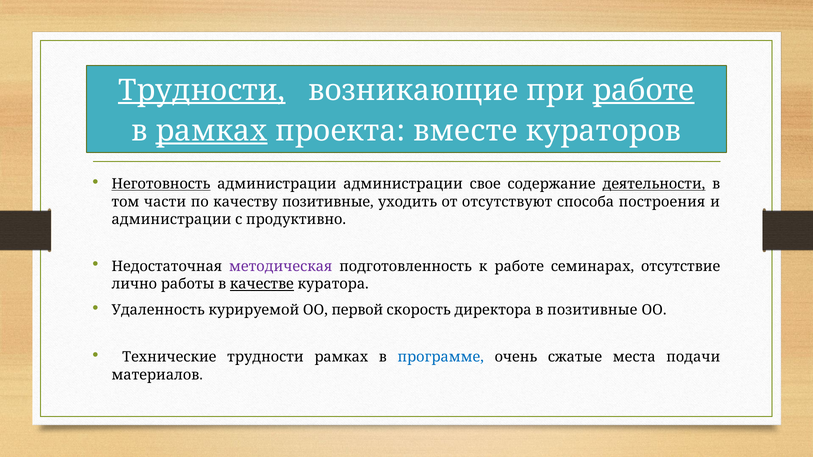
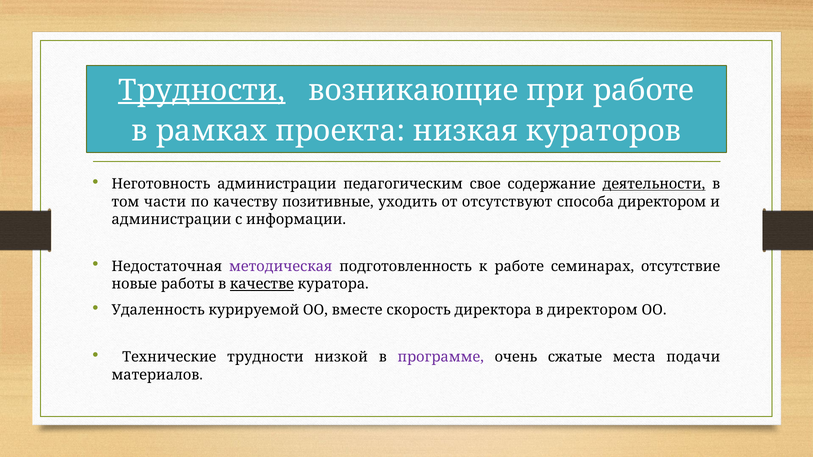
работе at (643, 90) underline: present -> none
рамках at (211, 131) underline: present -> none
вместе: вместе -> низкая
Неготовность underline: present -> none
администрации администрации: администрации -> педагогическим
способа построения: построения -> директором
продуктивно: продуктивно -> информации
лично: лично -> новые
первой: первой -> вместе
в позитивные: позитивные -> директором
трудности рамках: рамках -> низкой
программе colour: blue -> purple
